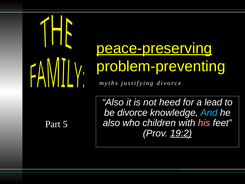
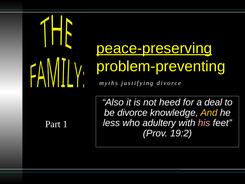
lead: lead -> deal
And colour: light blue -> yellow
also at (111, 123): also -> less
children: children -> adultery
5: 5 -> 1
19:2 underline: present -> none
